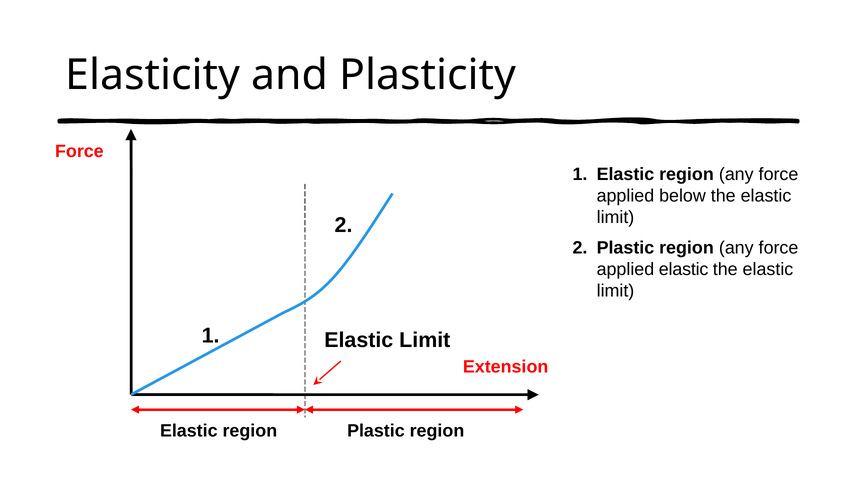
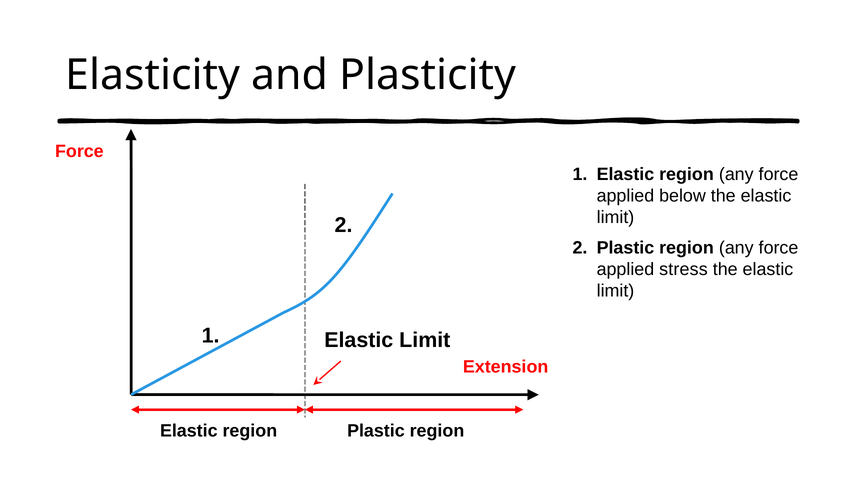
applied elastic: elastic -> stress
